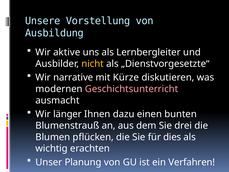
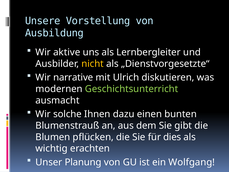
Kürze: Kürze -> Ulrich
Geschichtsunterricht colour: pink -> light green
länger: länger -> solche
drei: drei -> gibt
Verfahren: Verfahren -> Wolfgang
